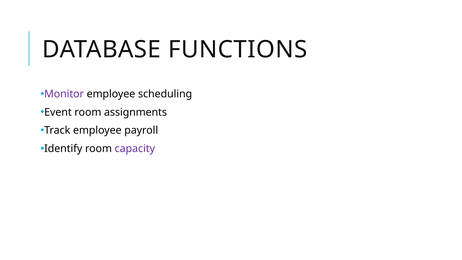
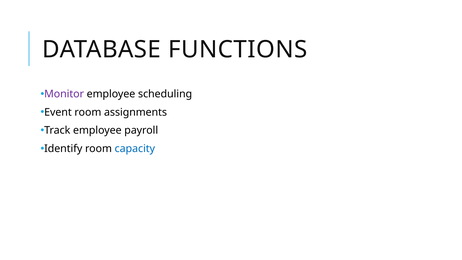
capacity colour: purple -> blue
